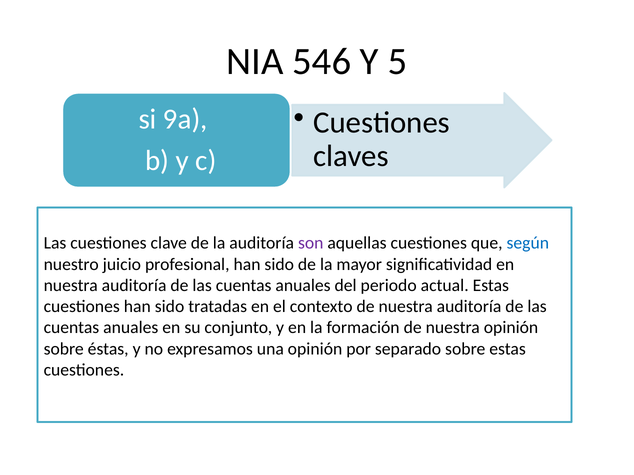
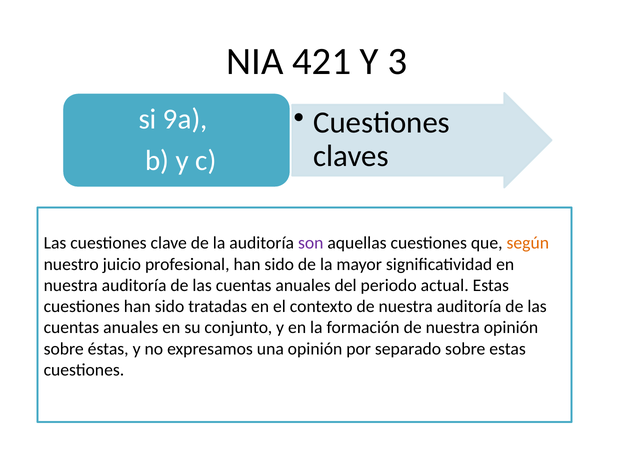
546: 546 -> 421
5: 5 -> 3
según colour: blue -> orange
